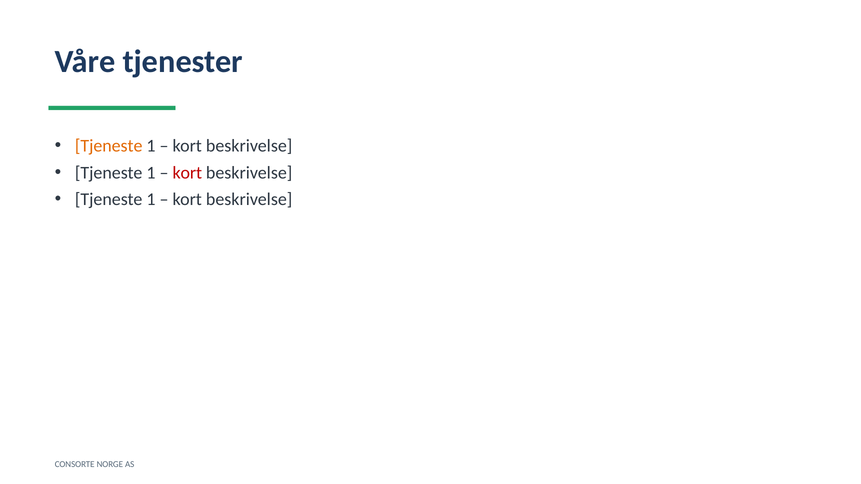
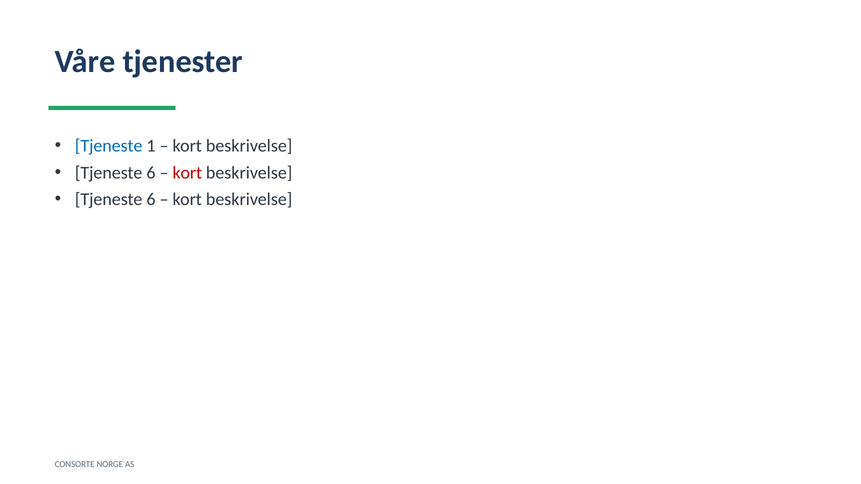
Tjeneste at (109, 146) colour: orange -> blue
1 at (151, 173): 1 -> 6
1 at (151, 200): 1 -> 6
